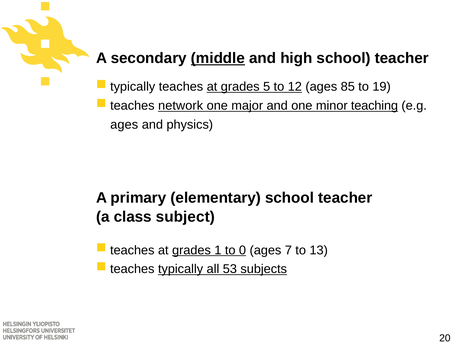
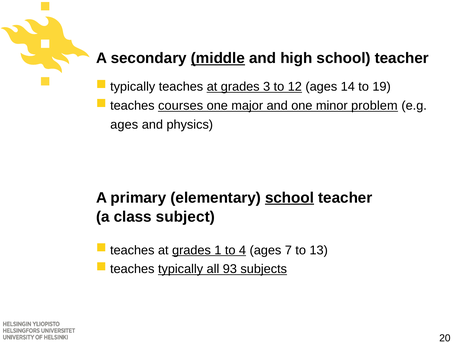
5: 5 -> 3
85: 85 -> 14
network: network -> courses
teaching: teaching -> problem
school at (290, 198) underline: none -> present
0: 0 -> 4
53: 53 -> 93
